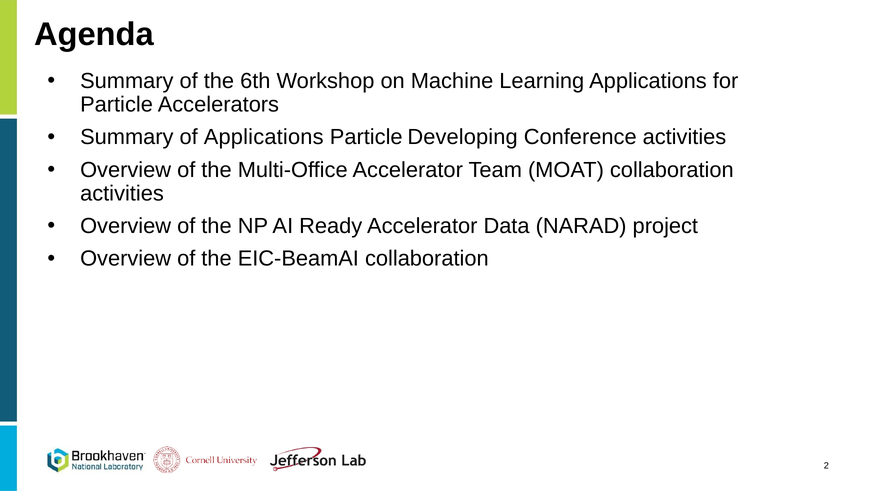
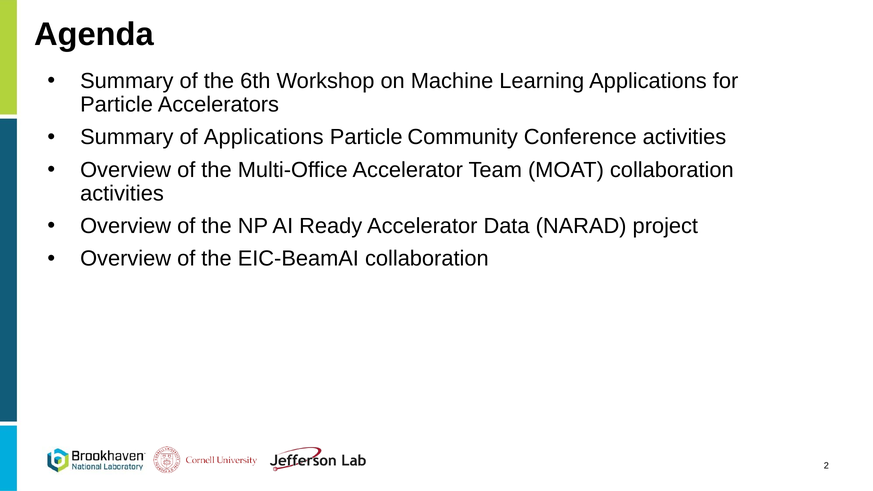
Developing: Developing -> Community
